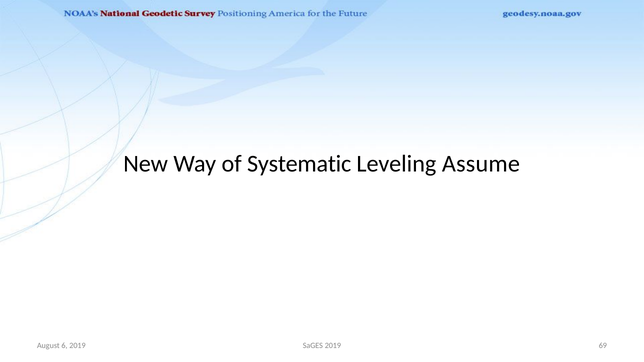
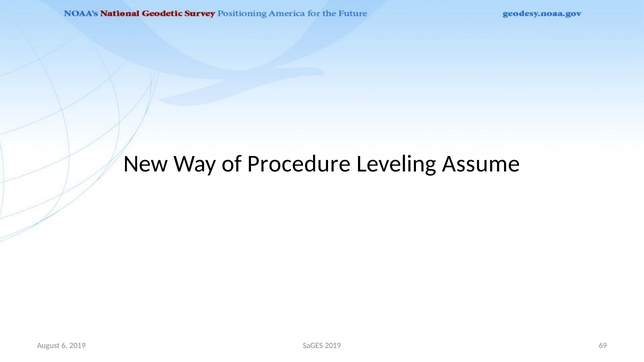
Systematic: Systematic -> Procedure
